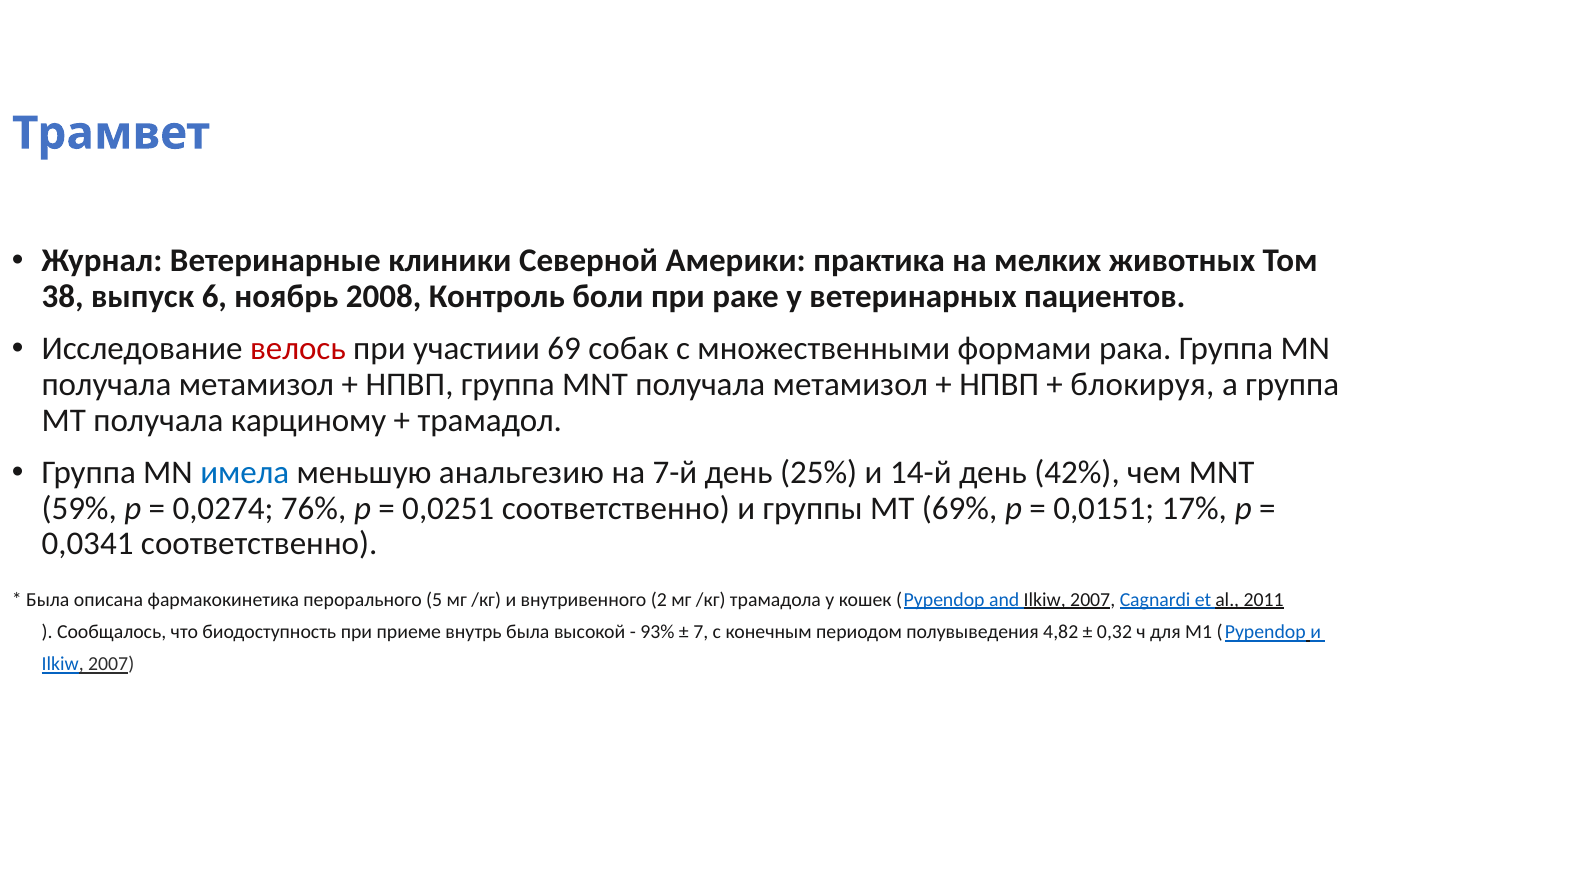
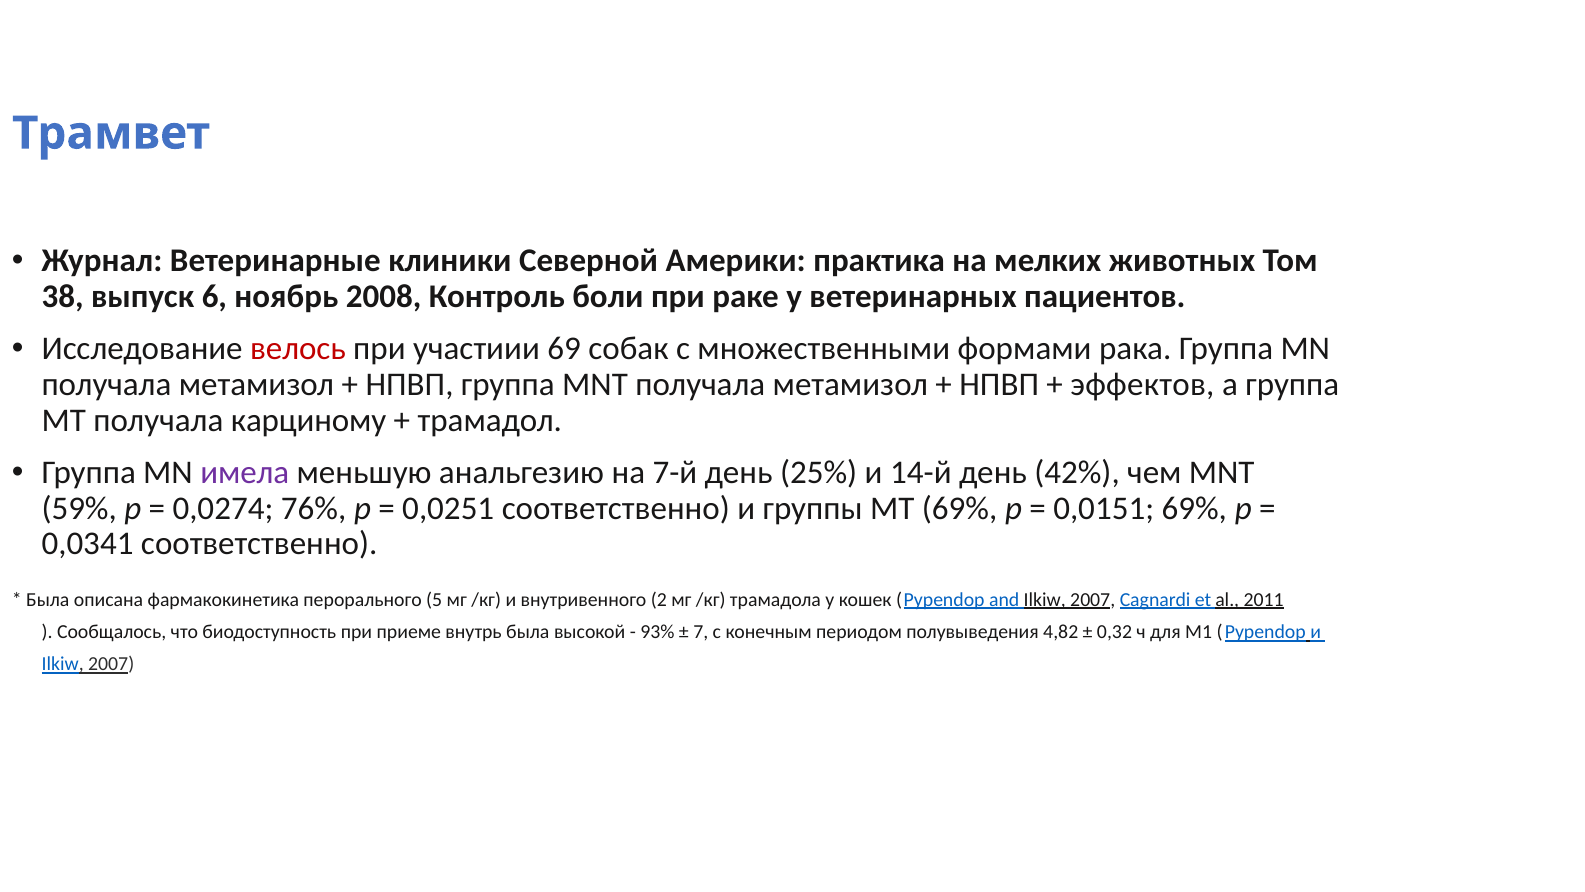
блокируя: блокируя -> эффектов
имела colour: blue -> purple
0,0151 17%: 17% -> 69%
